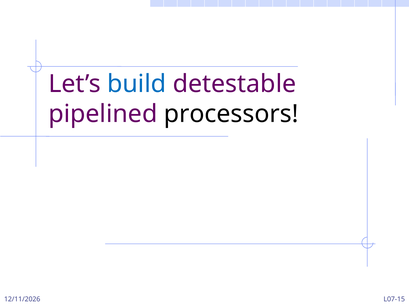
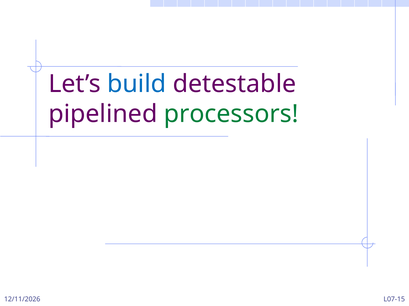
processors colour: black -> green
